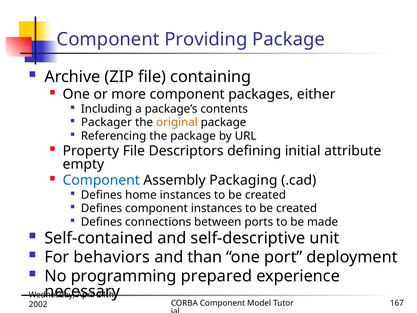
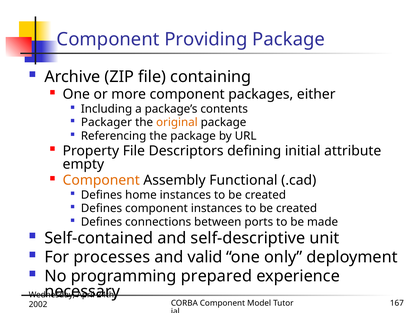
Component at (101, 180) colour: blue -> orange
Packaging: Packaging -> Functional
behaviors: behaviors -> processes
than: than -> valid
port: port -> only
